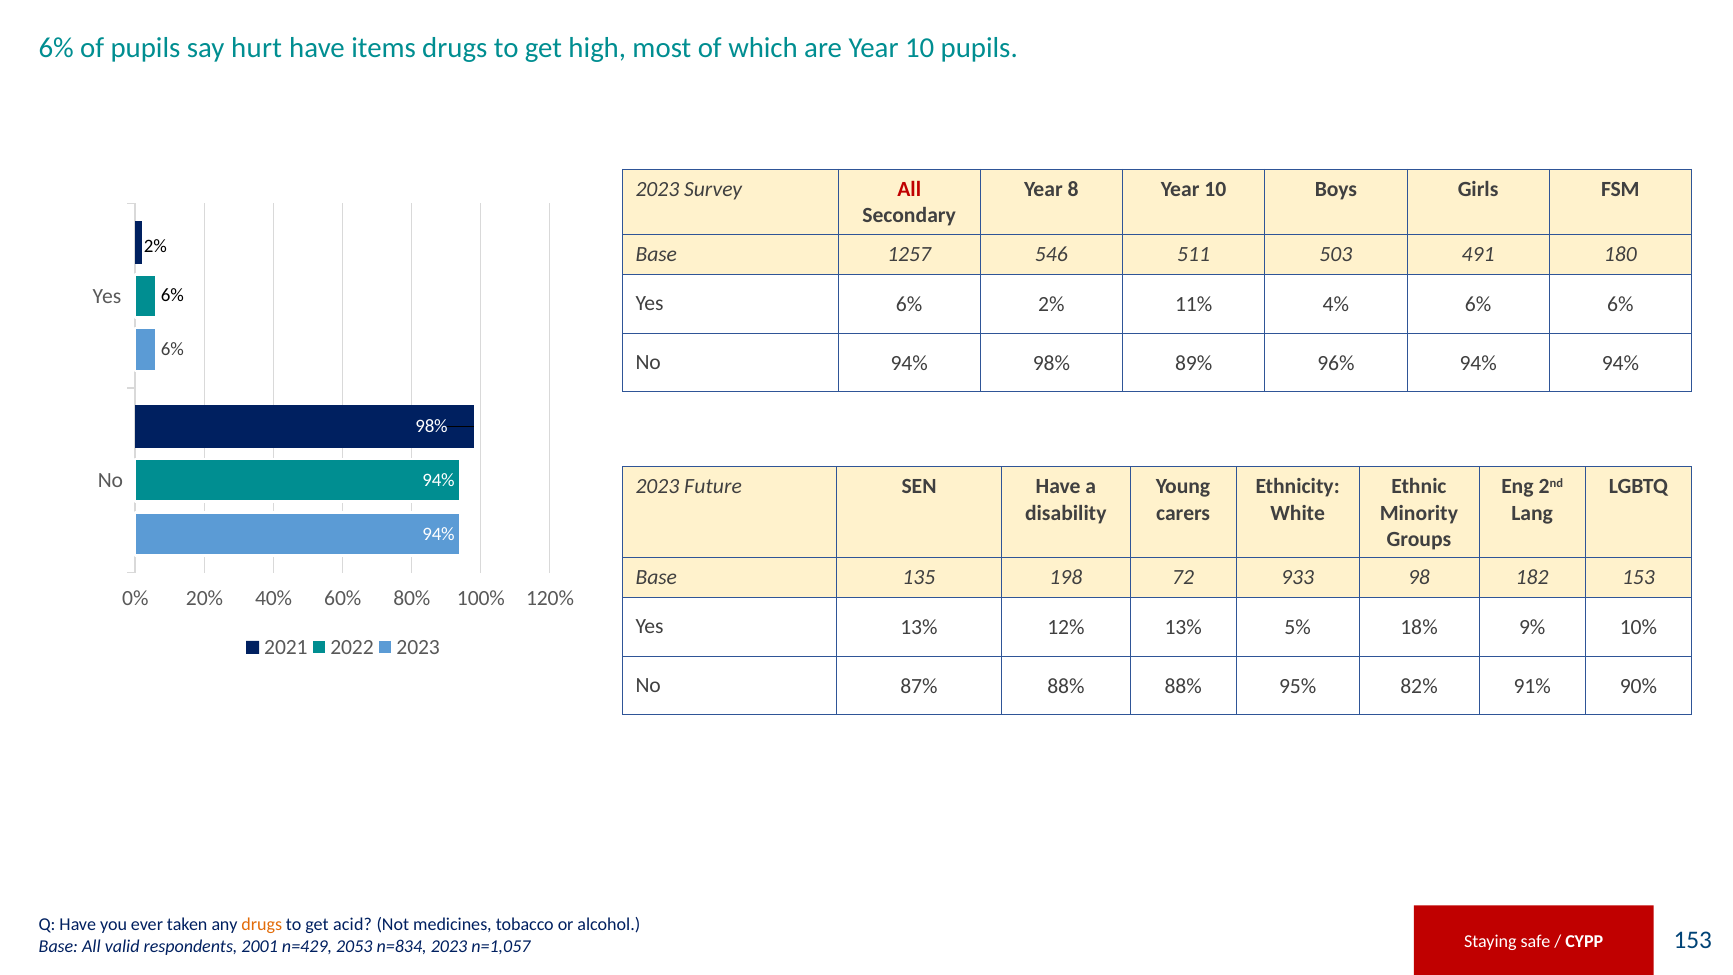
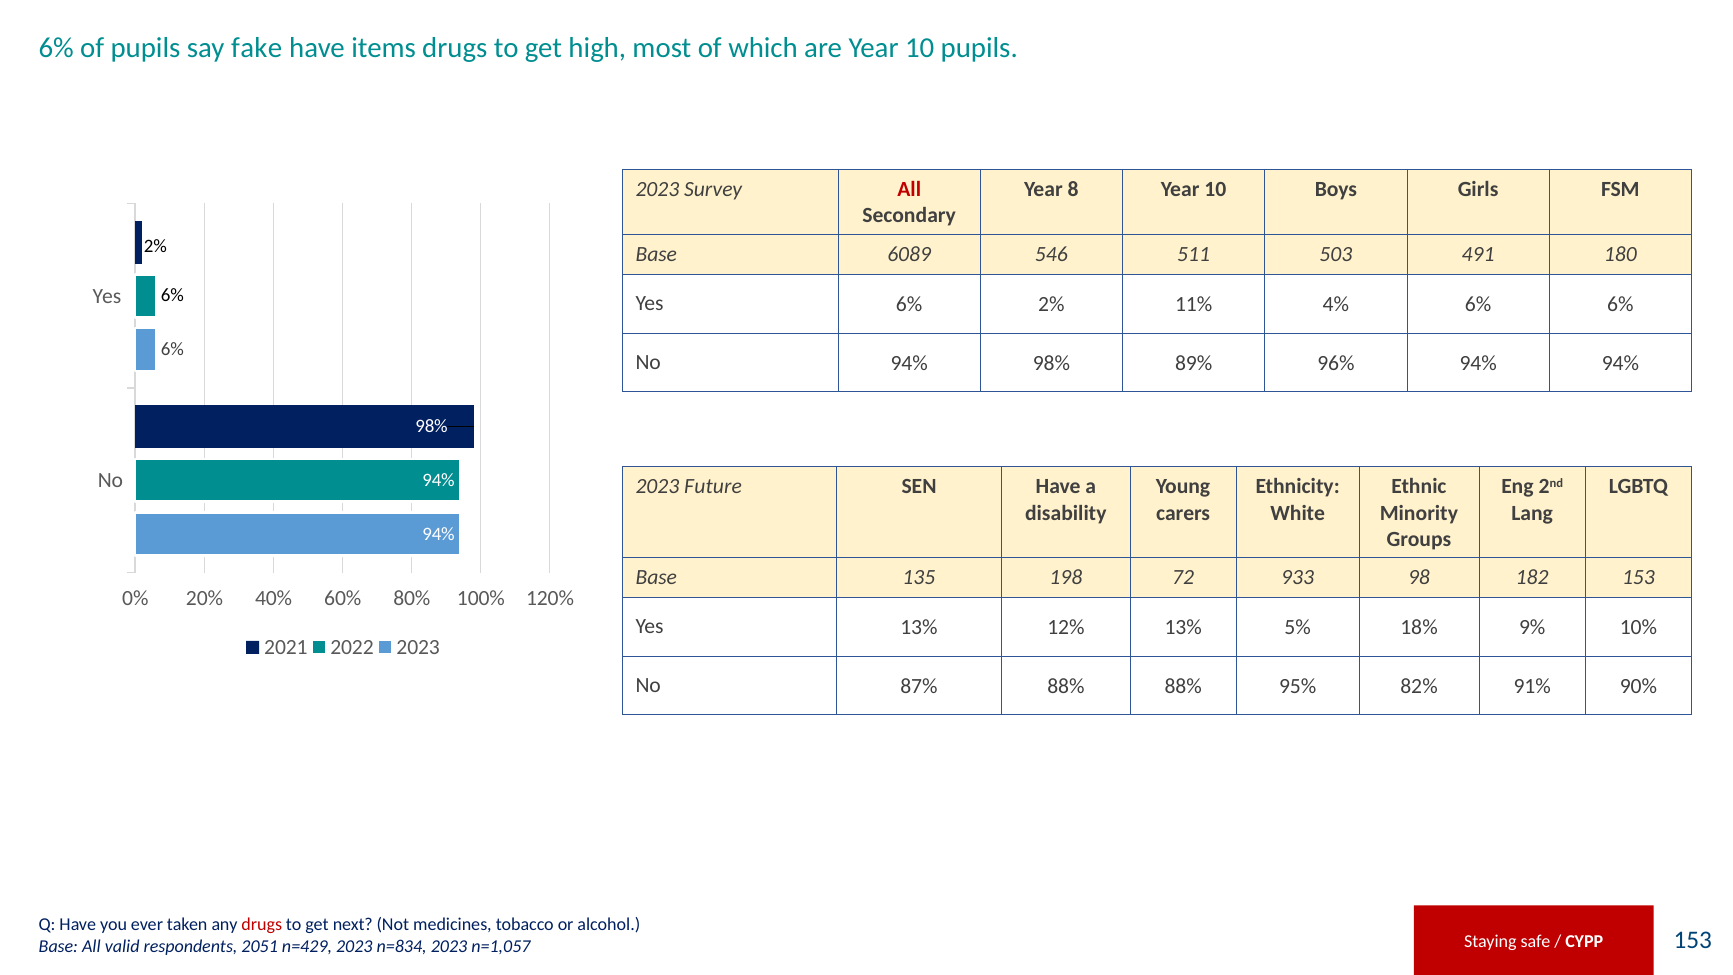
hurt: hurt -> fake
1257: 1257 -> 6089
drugs at (262, 924) colour: orange -> red
acid: acid -> next
2001: 2001 -> 2051
n=429 2053: 2053 -> 2023
